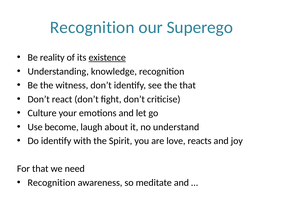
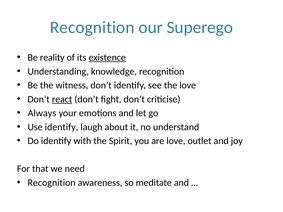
the that: that -> love
react underline: none -> present
Culture: Culture -> Always
Use become: become -> identify
reacts: reacts -> outlet
